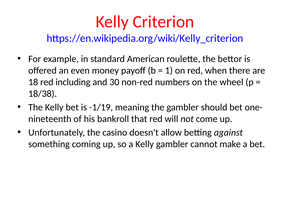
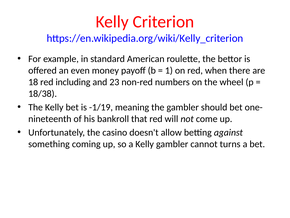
30: 30 -> 23
make: make -> turns
